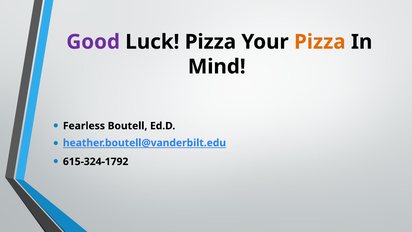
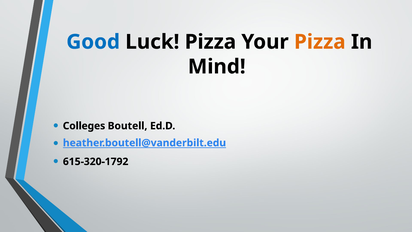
Good colour: purple -> blue
Fearless: Fearless -> Colleges
615-324-1792: 615-324-1792 -> 615-320-1792
